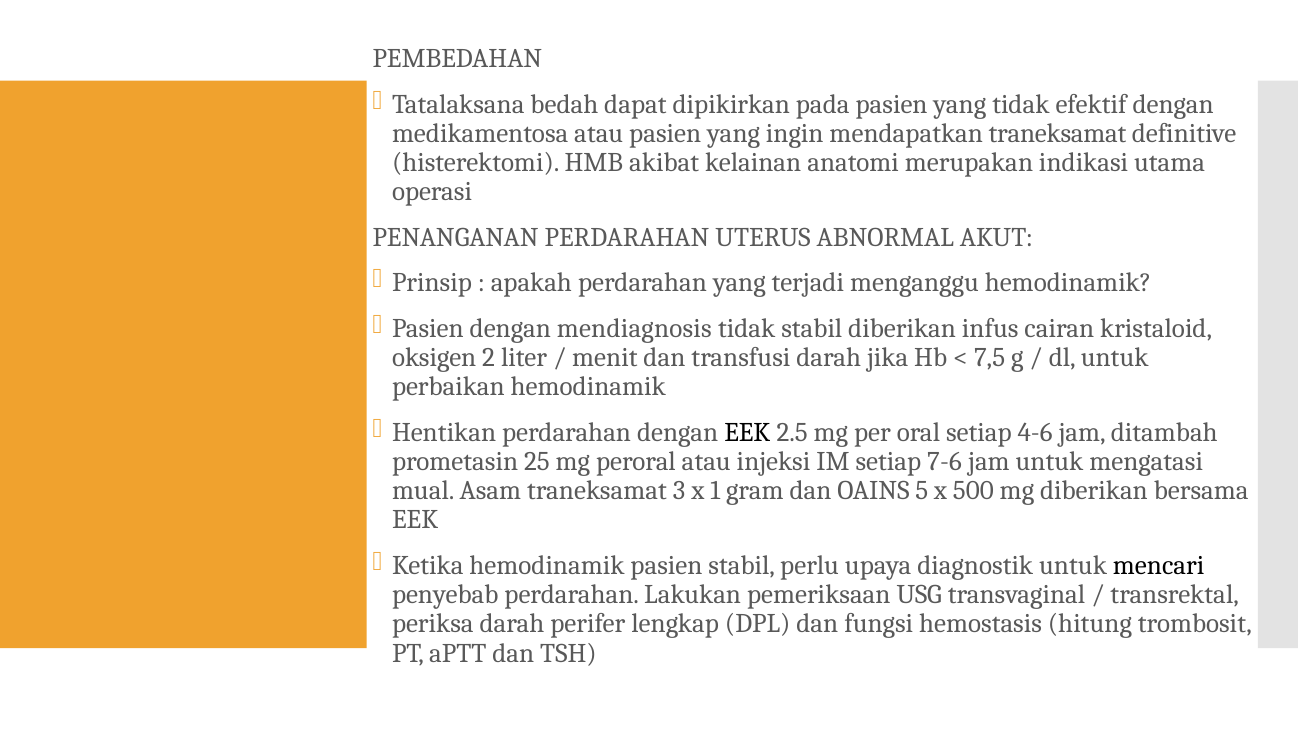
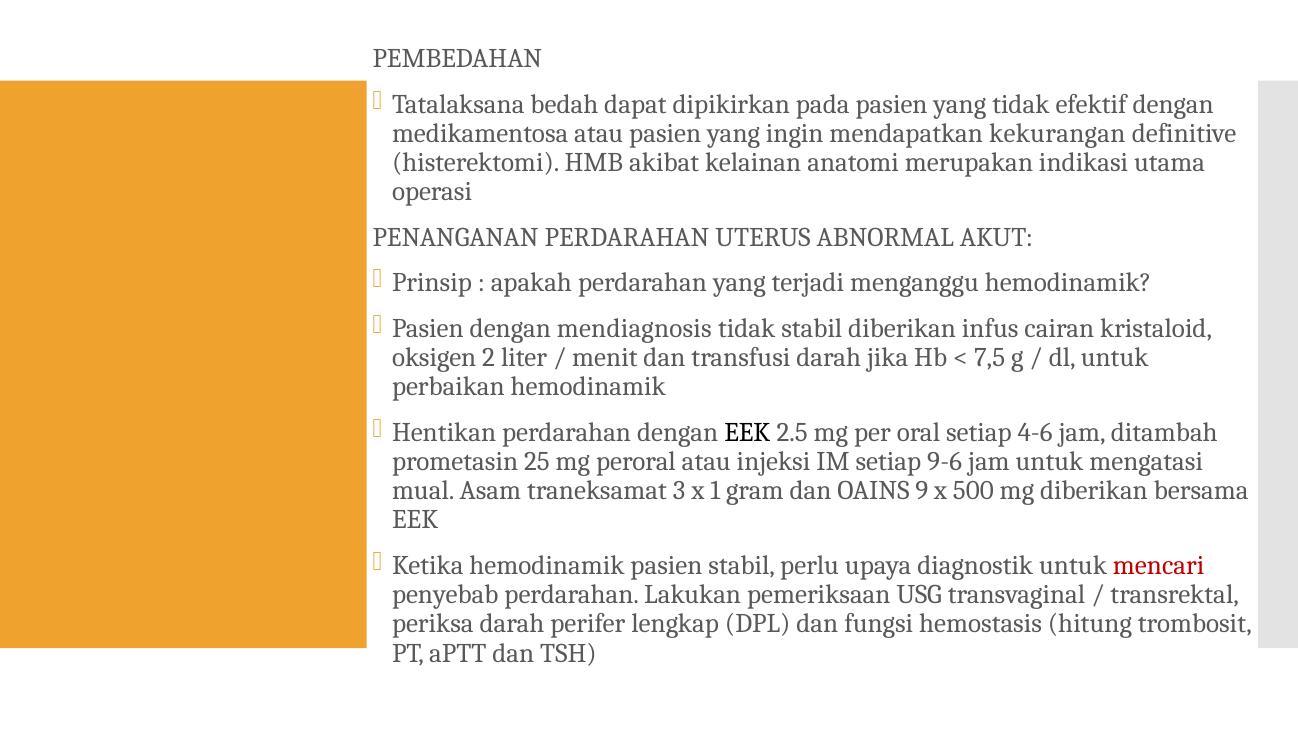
mendapatkan traneksamat: traneksamat -> kekurangan
7-6: 7-6 -> 9-6
5: 5 -> 9
mencari colour: black -> red
